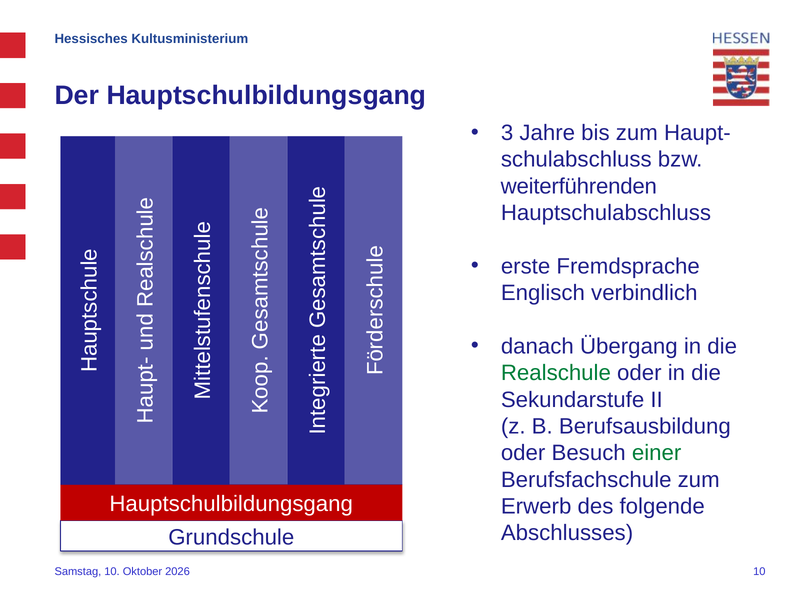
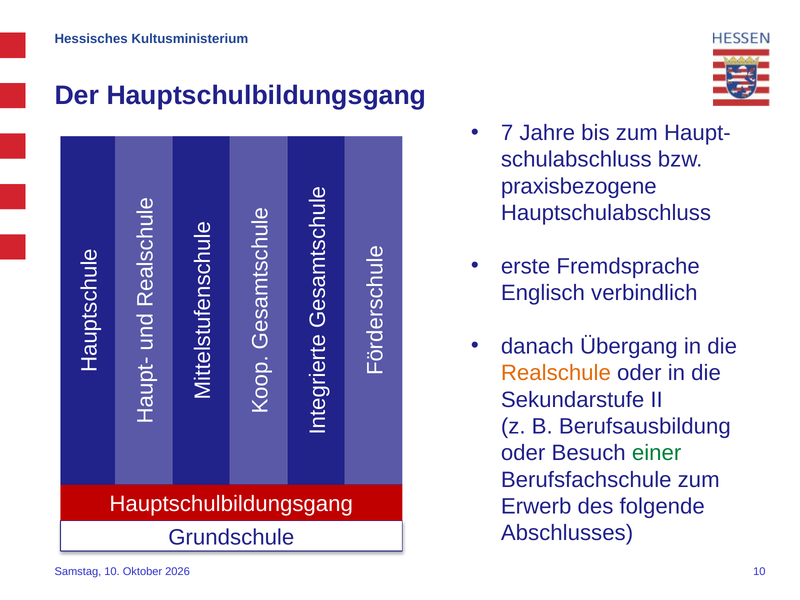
3: 3 -> 7
weiterführenden: weiterführenden -> praxisbezogene
Realschule colour: green -> orange
